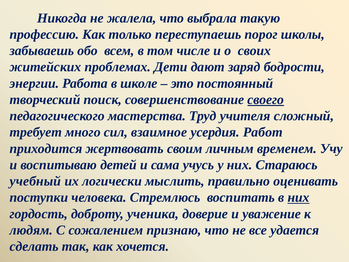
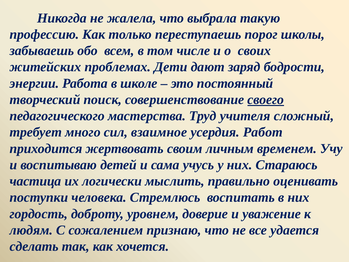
учебный: учебный -> частица
них at (299, 197) underline: present -> none
ученика: ученика -> уровнем
